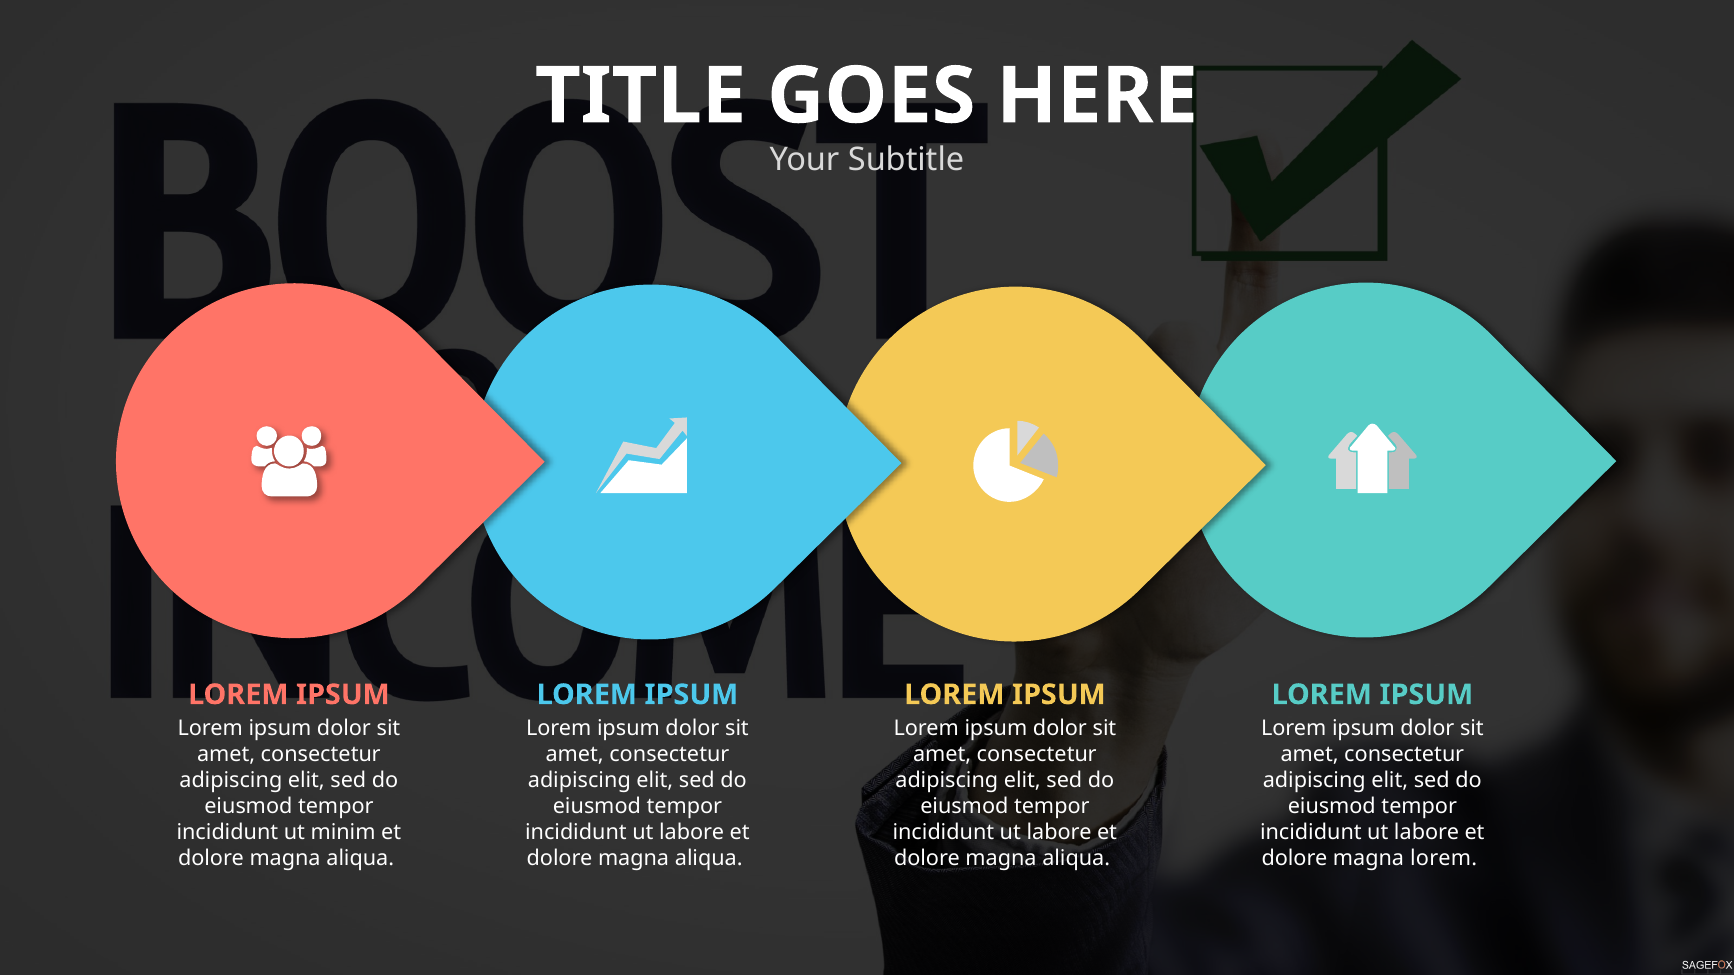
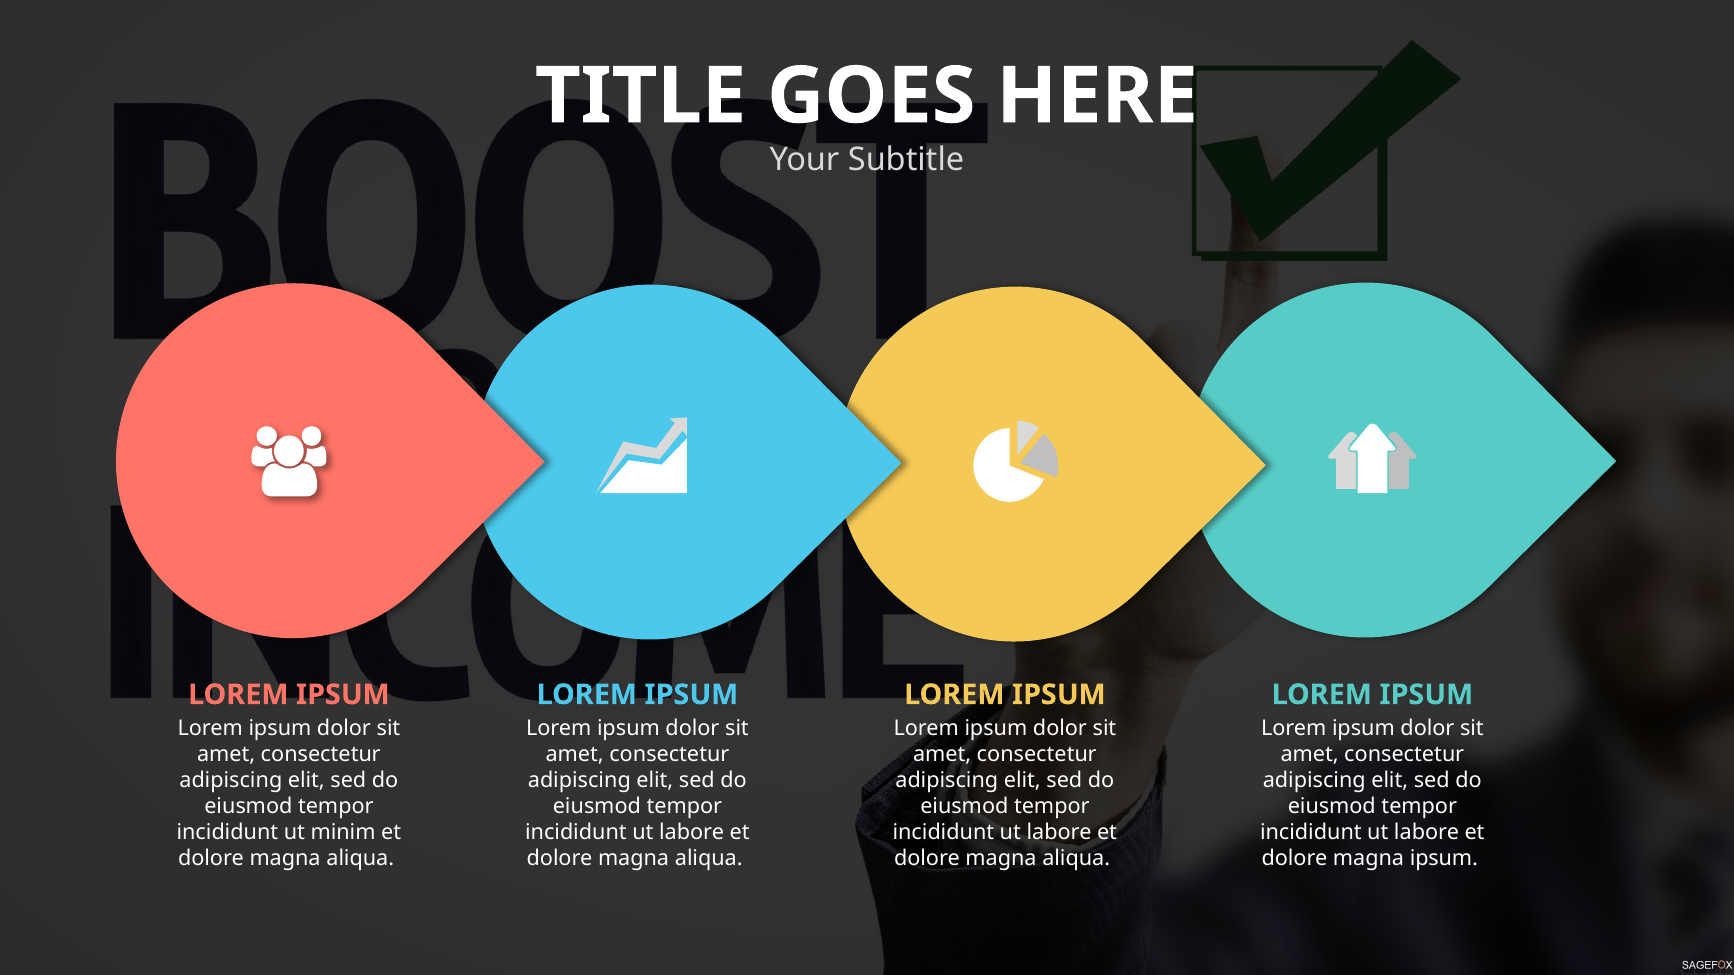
magna lorem: lorem -> ipsum
